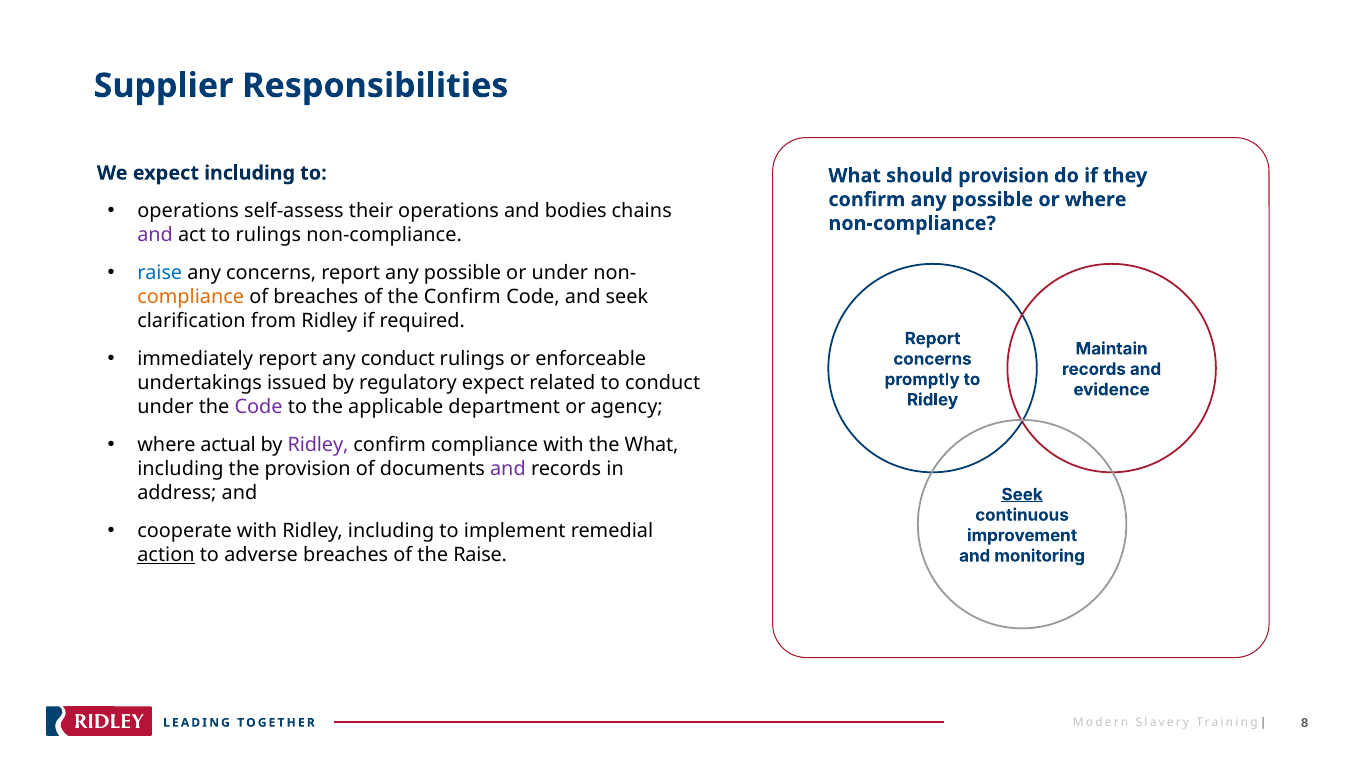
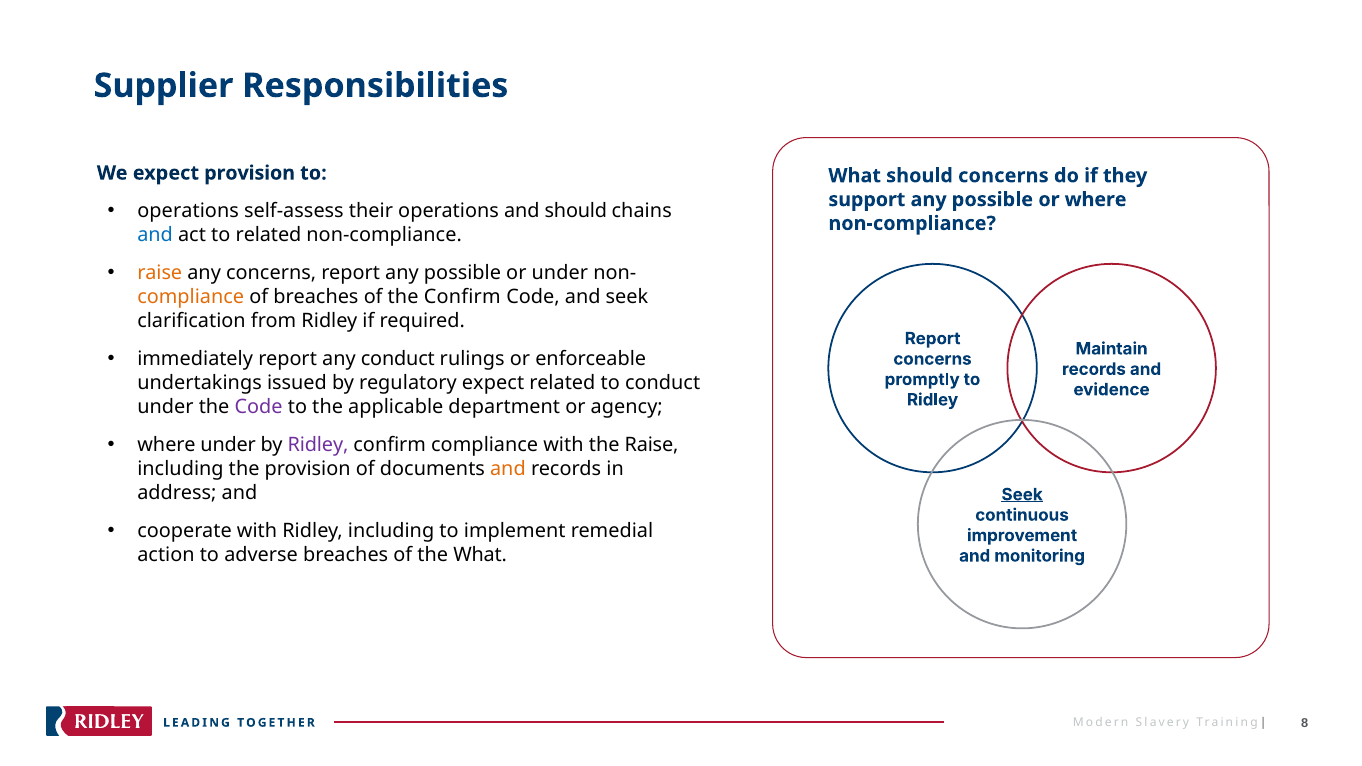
expect including: including -> provision
should provision: provision -> concerns
confirm at (867, 200): confirm -> support
and bodies: bodies -> should
and at (155, 235) colour: purple -> blue
to rulings: rulings -> related
raise at (160, 273) colour: blue -> orange
where actual: actual -> under
the What: What -> Raise
and at (508, 469) colour: purple -> orange
action underline: present -> none
the Raise: Raise -> What
